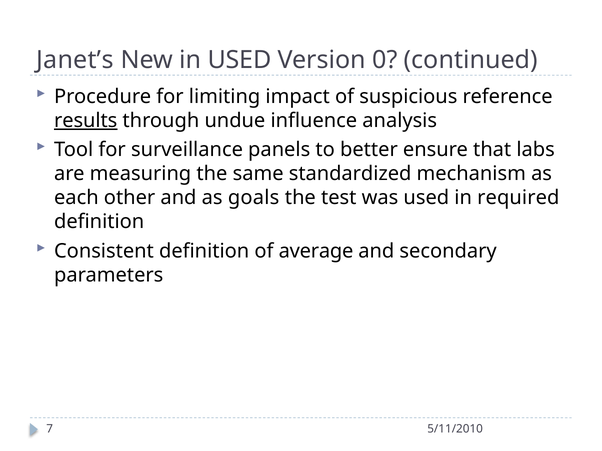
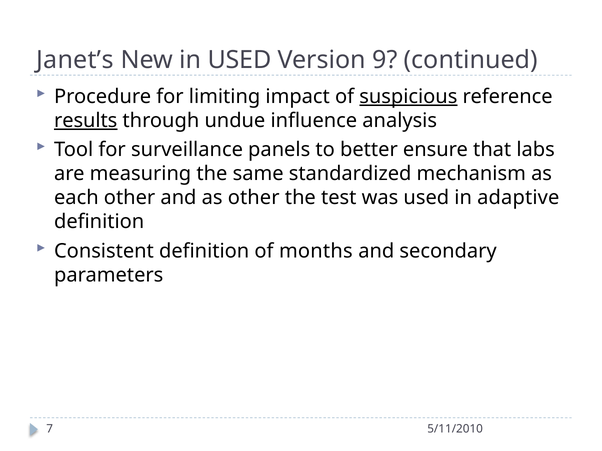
0: 0 -> 9
suspicious underline: none -> present
as goals: goals -> other
required: required -> adaptive
average: average -> months
